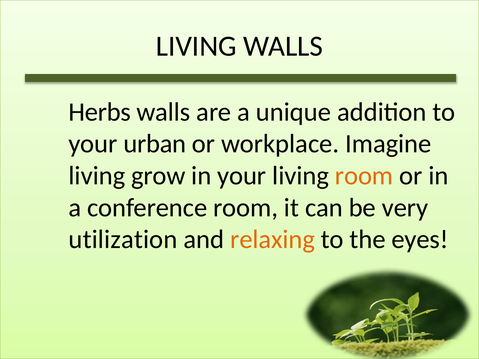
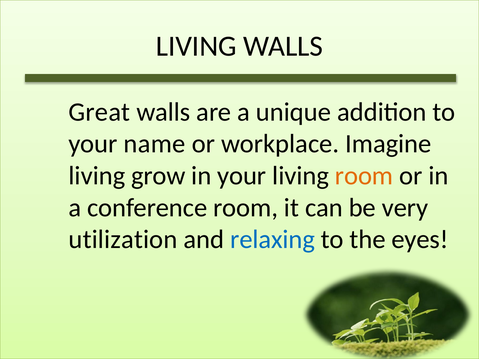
Herbs: Herbs -> Great
urban: urban -> name
relaxing colour: orange -> blue
